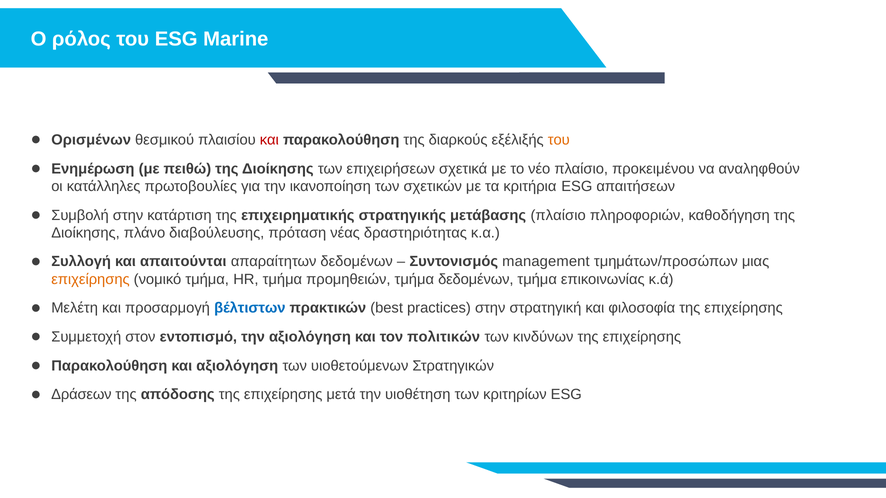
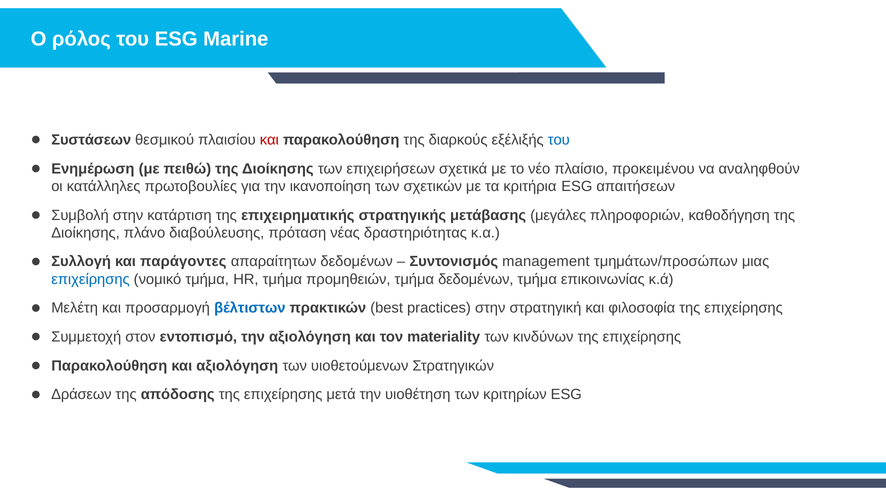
Ορισμένων: Ορισμένων -> Συστάσεων
του at (559, 140) colour: orange -> blue
μετάβασης πλαίσιο: πλαίσιο -> μεγάλες
απαιτούνται: απαιτούνται -> παράγοντες
επιχείρησης at (90, 280) colour: orange -> blue
πολιτικών: πολιτικών -> materiality
